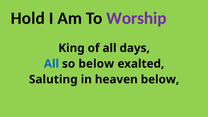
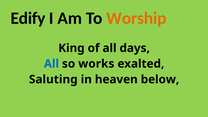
Hold: Hold -> Edify
Worship colour: purple -> orange
so below: below -> works
